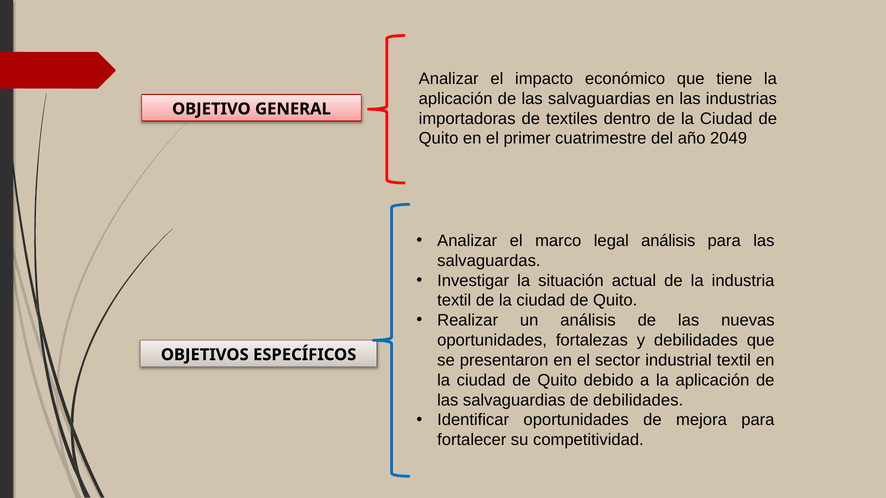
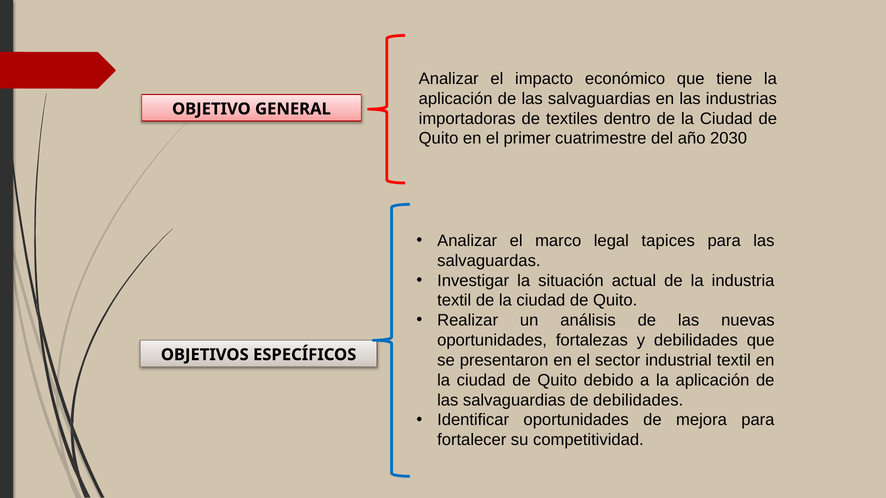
2049: 2049 -> 2030
legal análisis: análisis -> tapices
